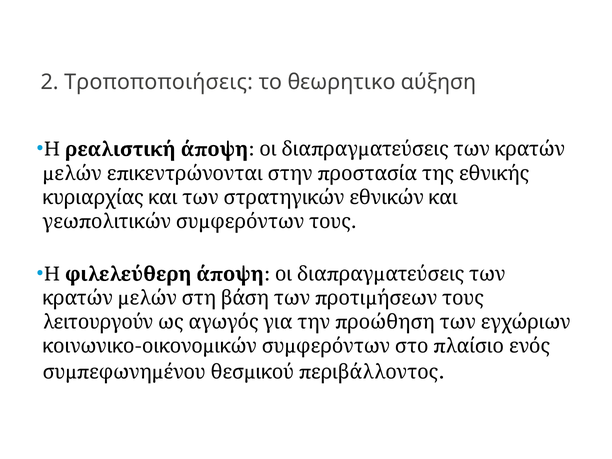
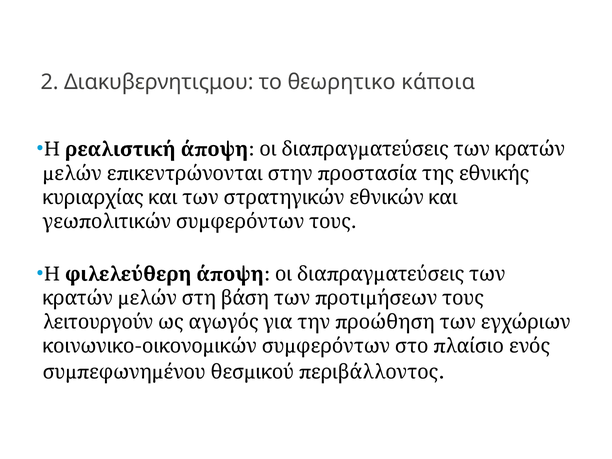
Τροποποποιήσεις: Τροποποποιήσεις -> Διακυβερνητιςμου
αύξηση: αύξηση -> κάποια
